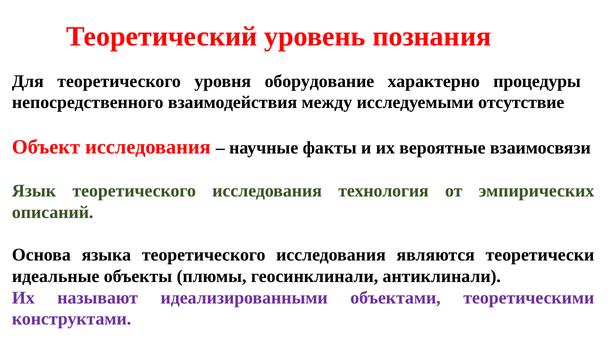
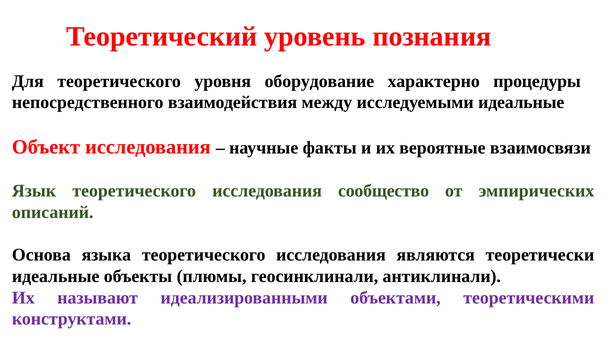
исследуемыми отсутствие: отсутствие -> идеальные
технология: технология -> сообщество
